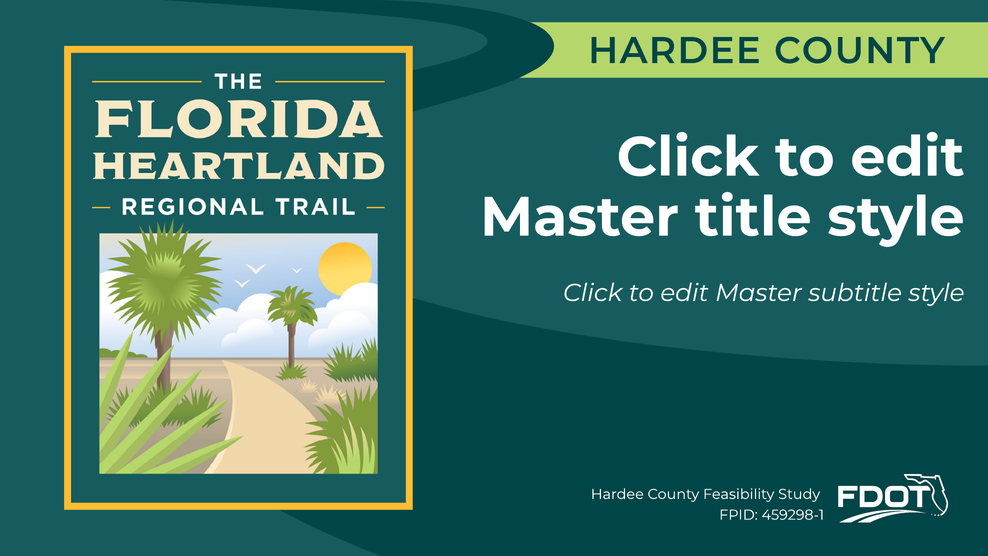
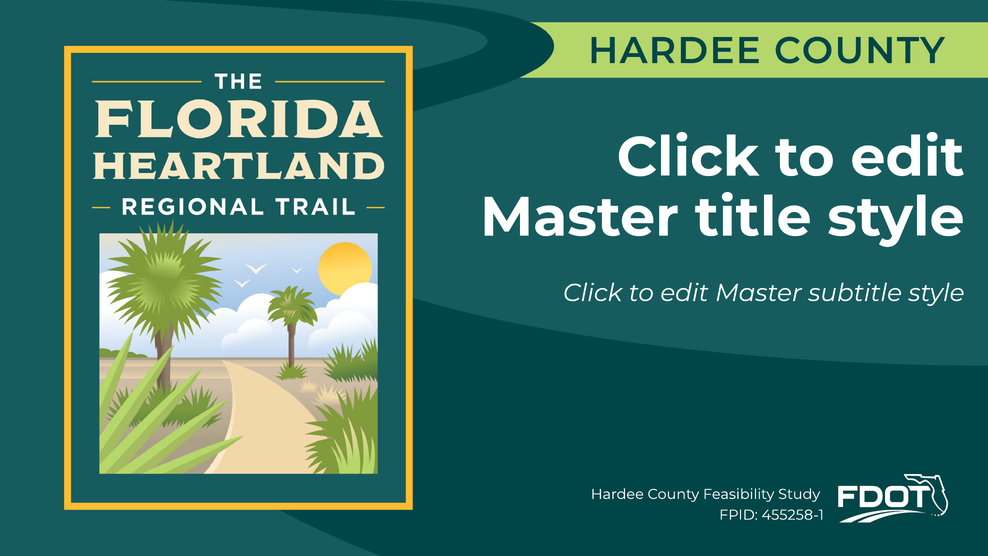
459298-1: 459298-1 -> 455258-1
